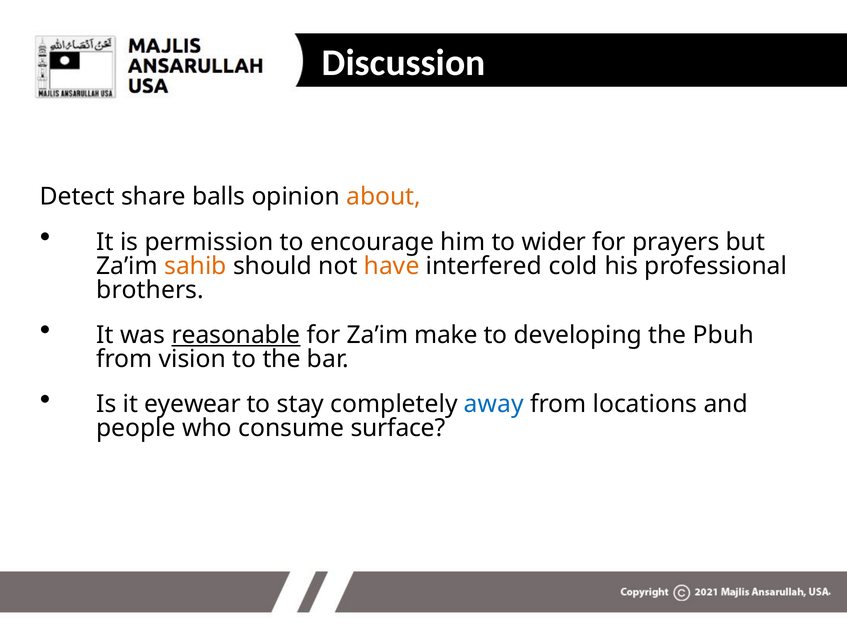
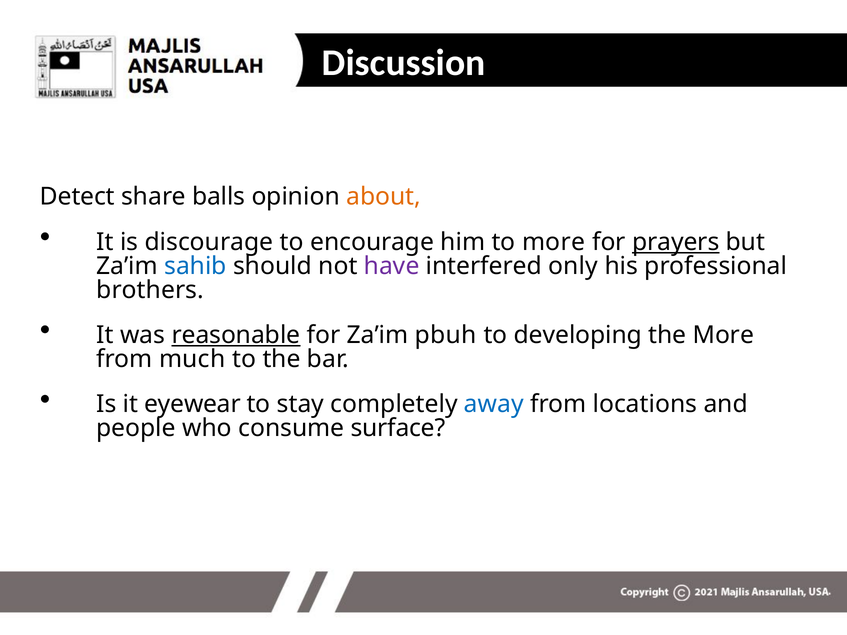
permission: permission -> discourage
to wider: wider -> more
prayers underline: none -> present
sahib colour: orange -> blue
have colour: orange -> purple
cold: cold -> only
make: make -> pbuh
the Pbuh: Pbuh -> More
vision: vision -> much
